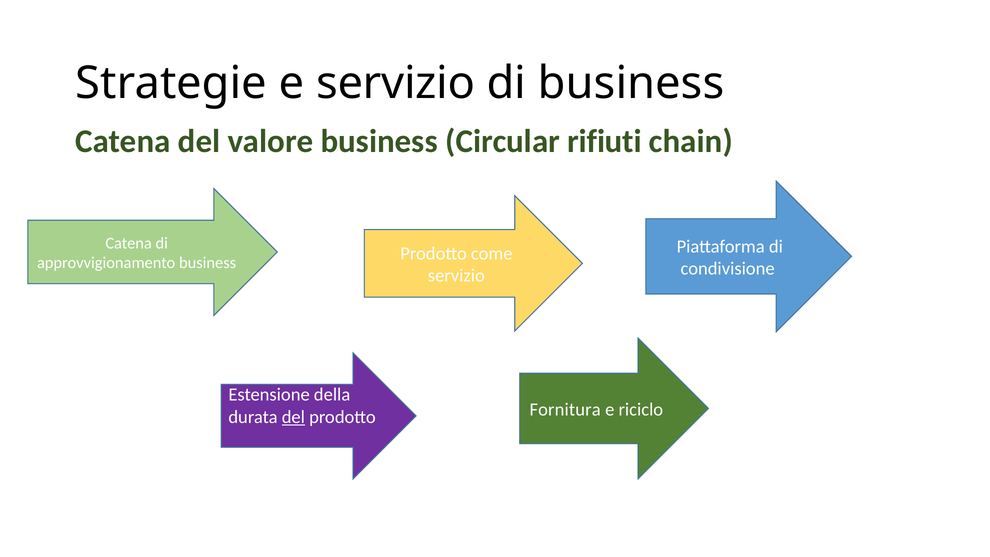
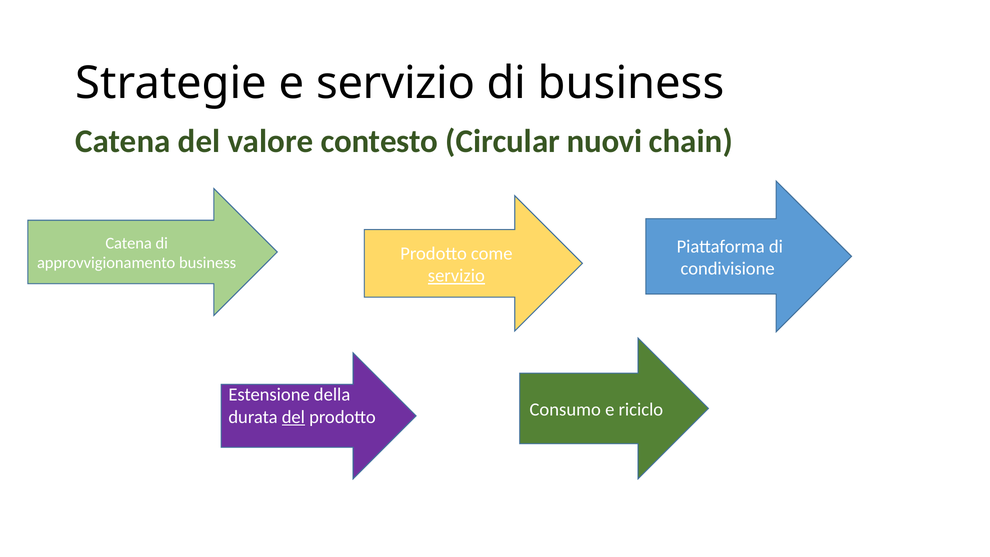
valore business: business -> contesto
rifiuti: rifiuti -> nuovi
servizio at (456, 276) underline: none -> present
Fornitura: Fornitura -> Consumo
